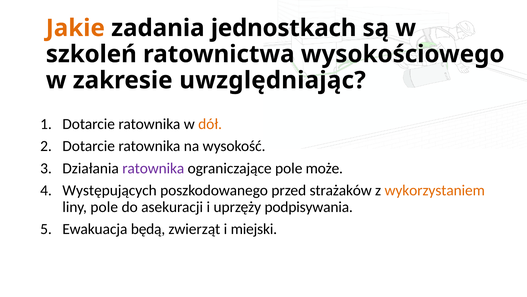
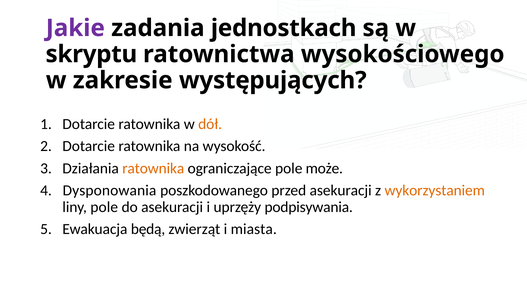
Jakie colour: orange -> purple
szkoleń: szkoleń -> skryptu
uwzględniając: uwzględniając -> występujących
ratownika at (153, 168) colour: purple -> orange
Występujących: Występujących -> Dysponowania
przed strażaków: strażaków -> asekuracji
miejski: miejski -> miasta
